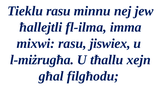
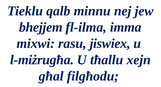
Tieklu rasu: rasu -> qalb
ħallejtli: ħallejtli -> bhejjem
